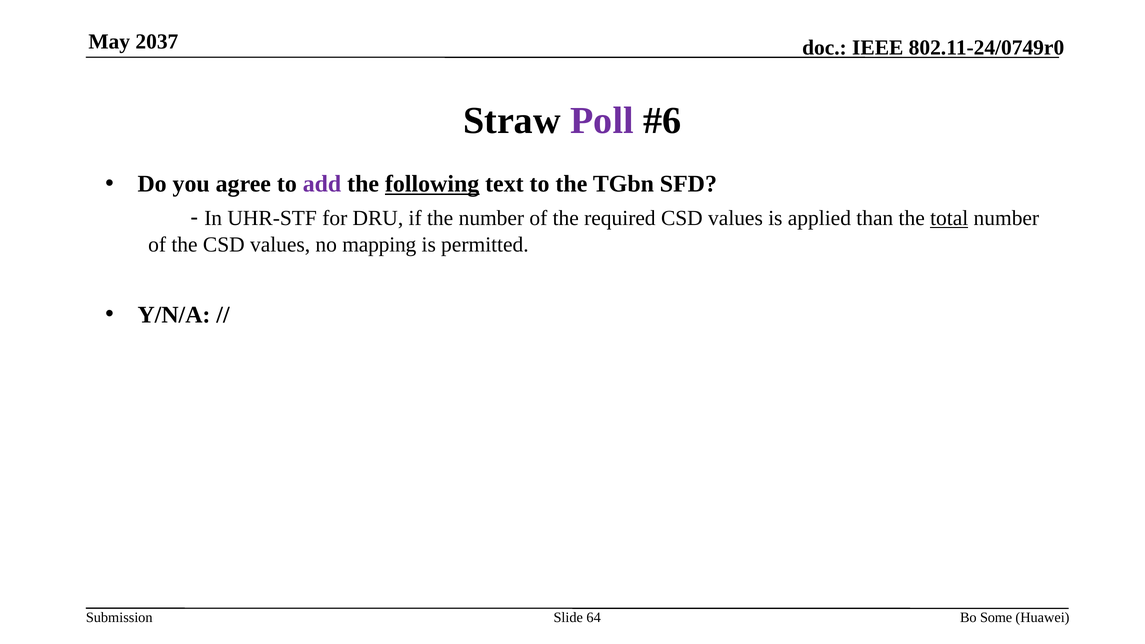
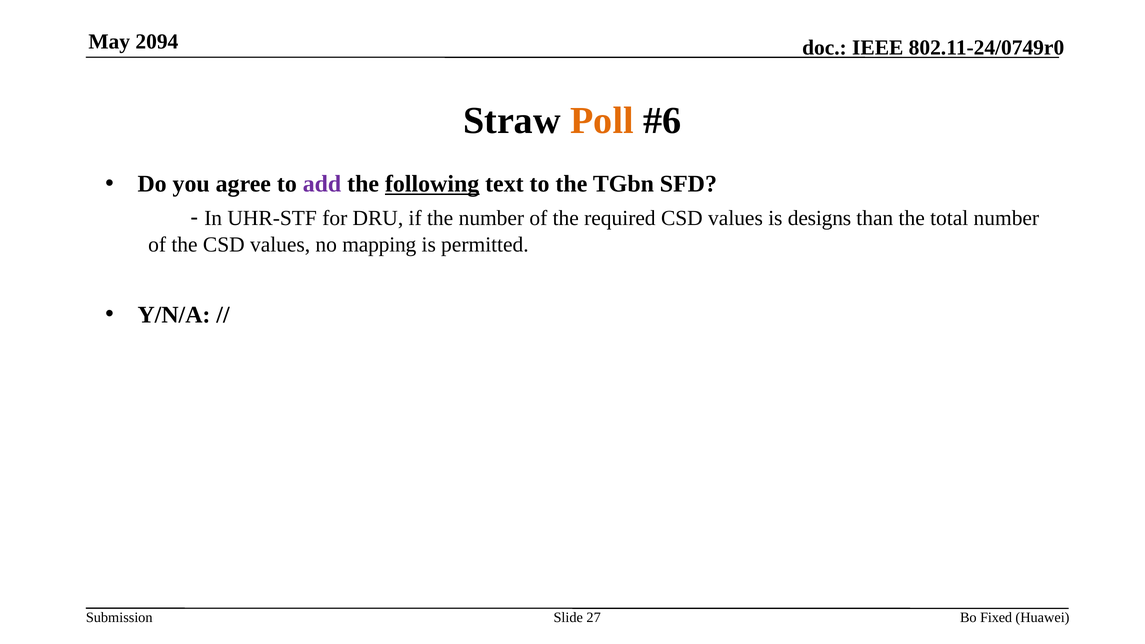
2037: 2037 -> 2094
Poll colour: purple -> orange
applied: applied -> designs
total underline: present -> none
64: 64 -> 27
Some: Some -> Fixed
